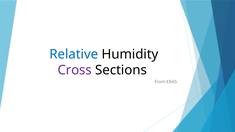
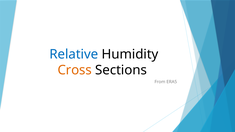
Cross colour: purple -> orange
